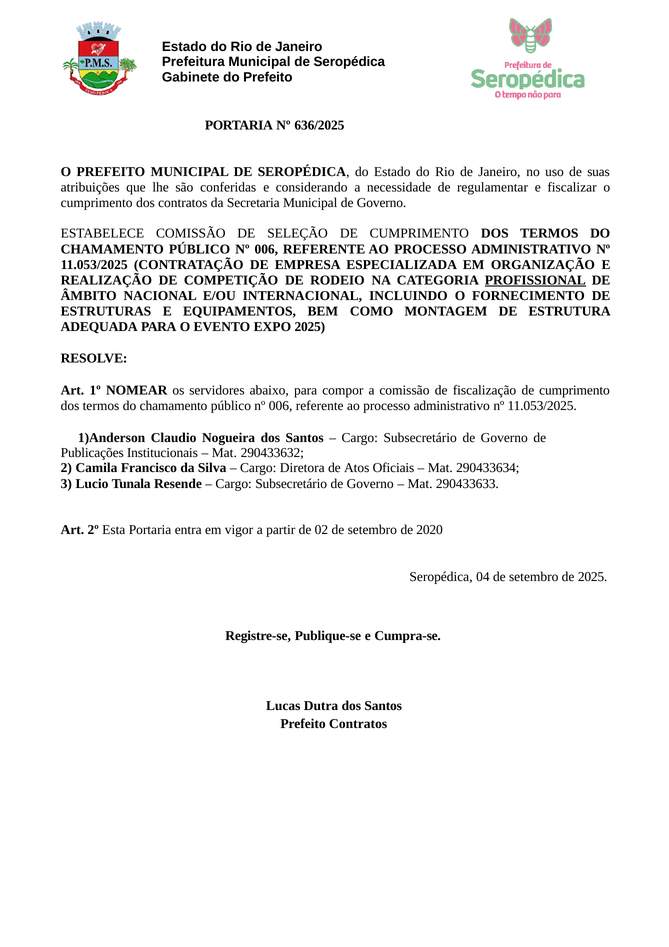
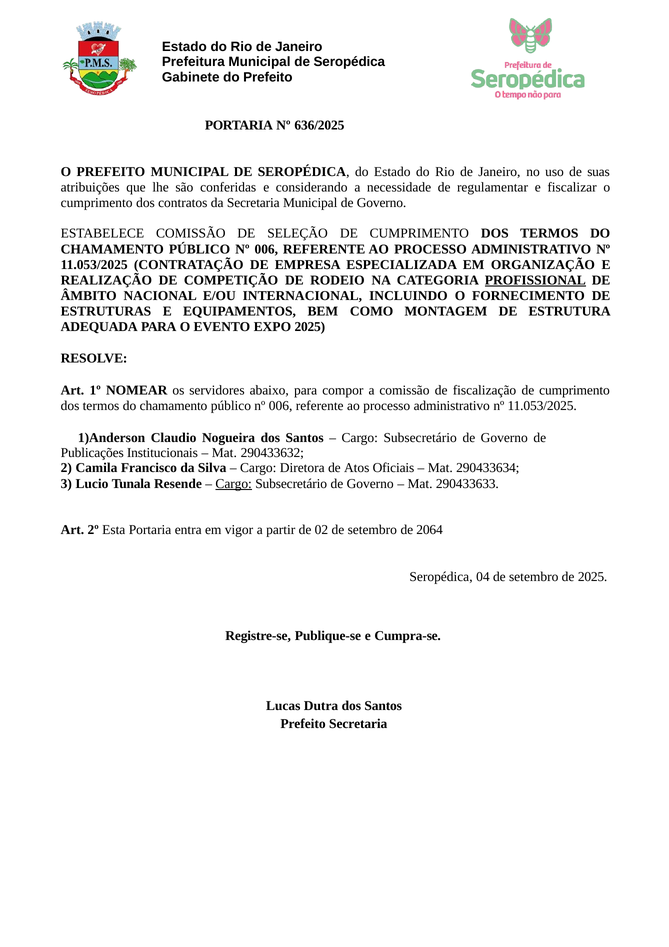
Cargo at (234, 484) underline: none -> present
2020: 2020 -> 2064
Prefeito Contratos: Contratos -> Secretaria
